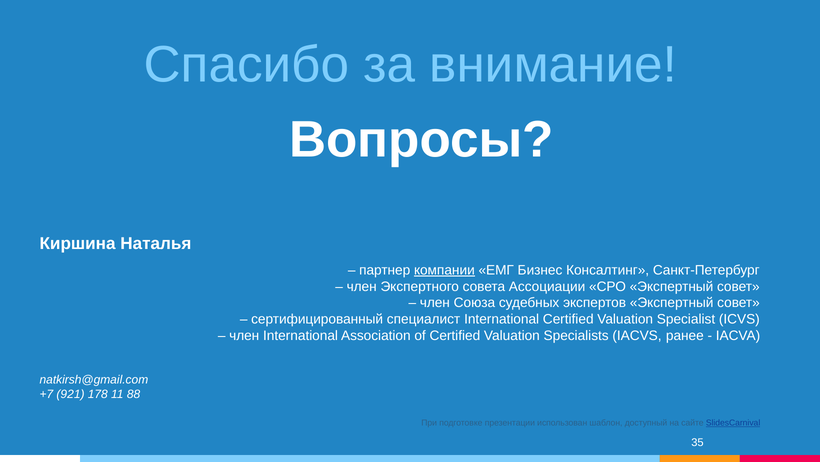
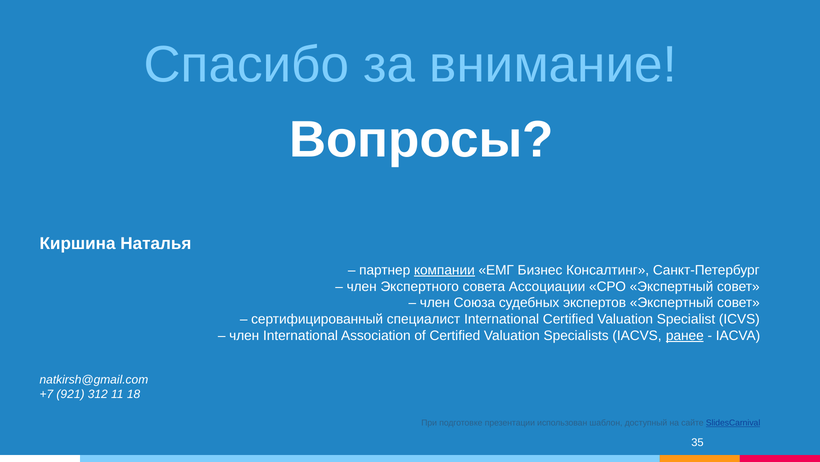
ранее underline: none -> present
178: 178 -> 312
88: 88 -> 18
